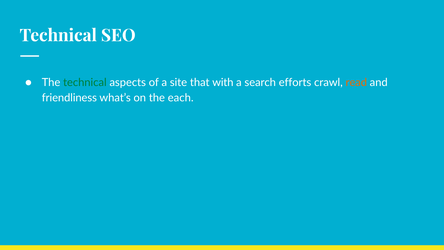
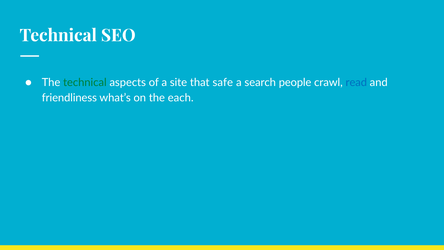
with: with -> safe
efforts: efforts -> people
read colour: orange -> blue
